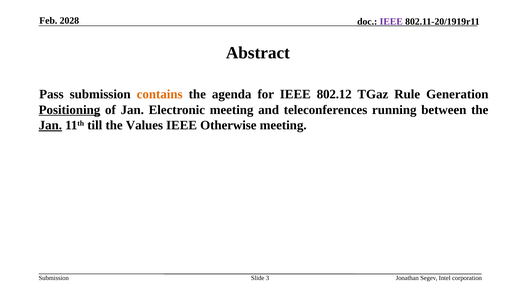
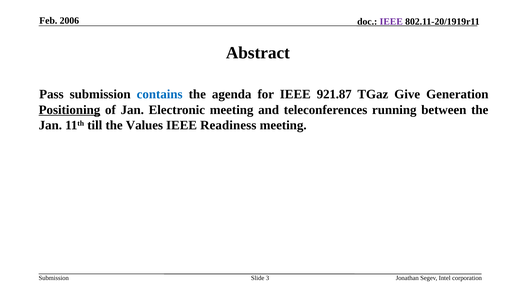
2028: 2028 -> 2006
contains colour: orange -> blue
802.12: 802.12 -> 921.87
Rule: Rule -> Give
Jan at (50, 125) underline: present -> none
Otherwise: Otherwise -> Readiness
